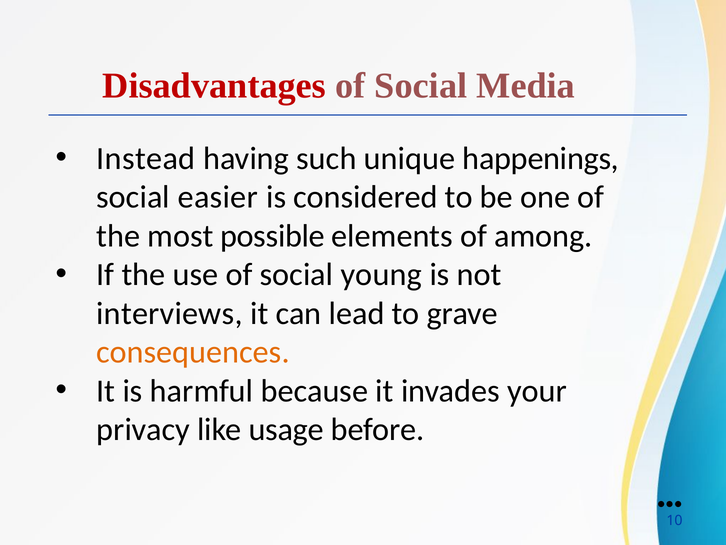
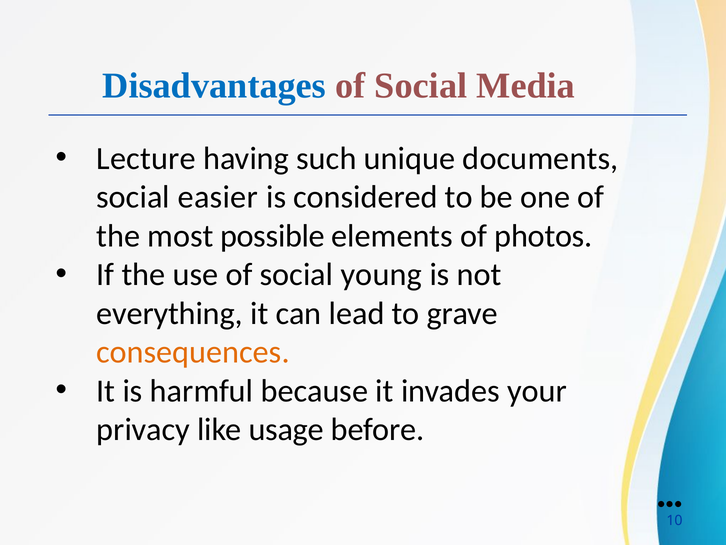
Disadvantages colour: red -> blue
Instead: Instead -> Lecture
happenings: happenings -> documents
among: among -> photos
interviews: interviews -> everything
